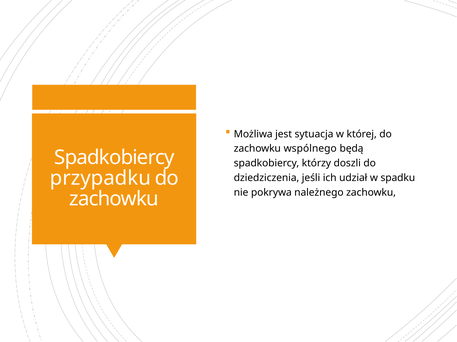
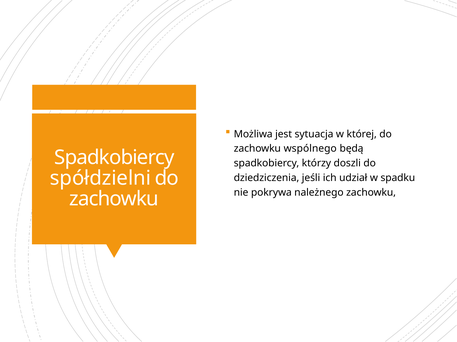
przypadku: przypadku -> spółdzielni
